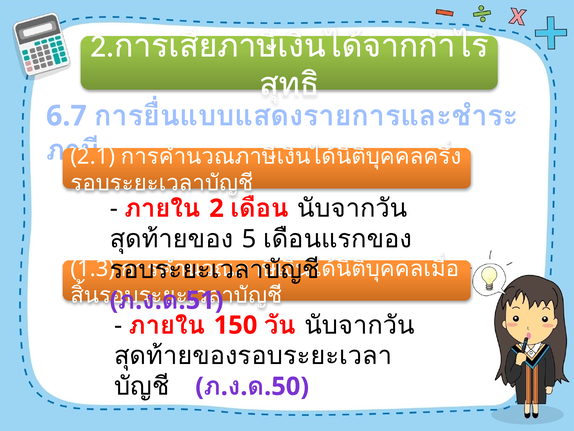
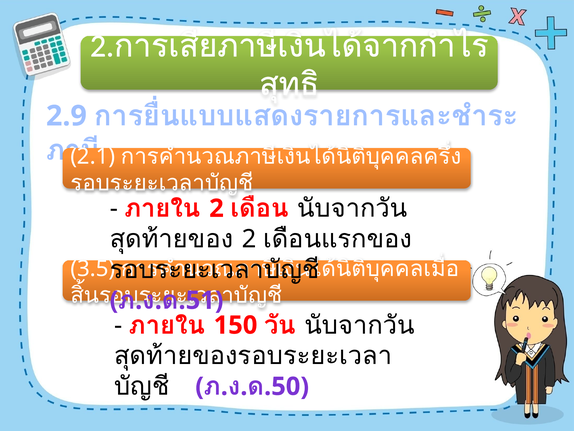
6.7: 6.7 -> 2.9
5 at (249, 239): 5 -> 2
1.3: 1.3 -> 3.5
